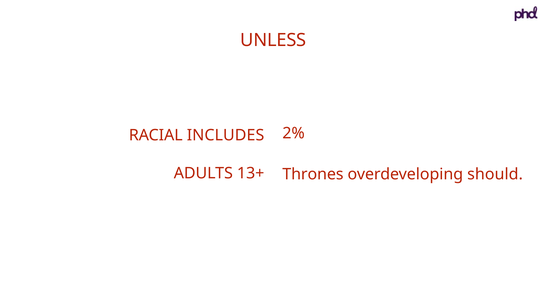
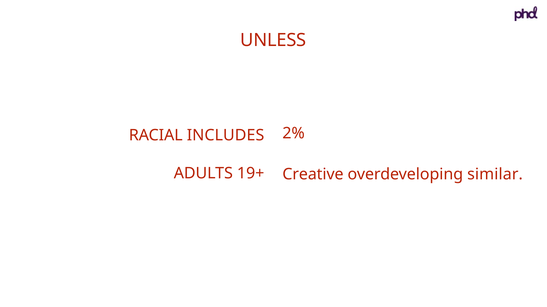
13+: 13+ -> 19+
Thrones: Thrones -> Creative
should: should -> similar
